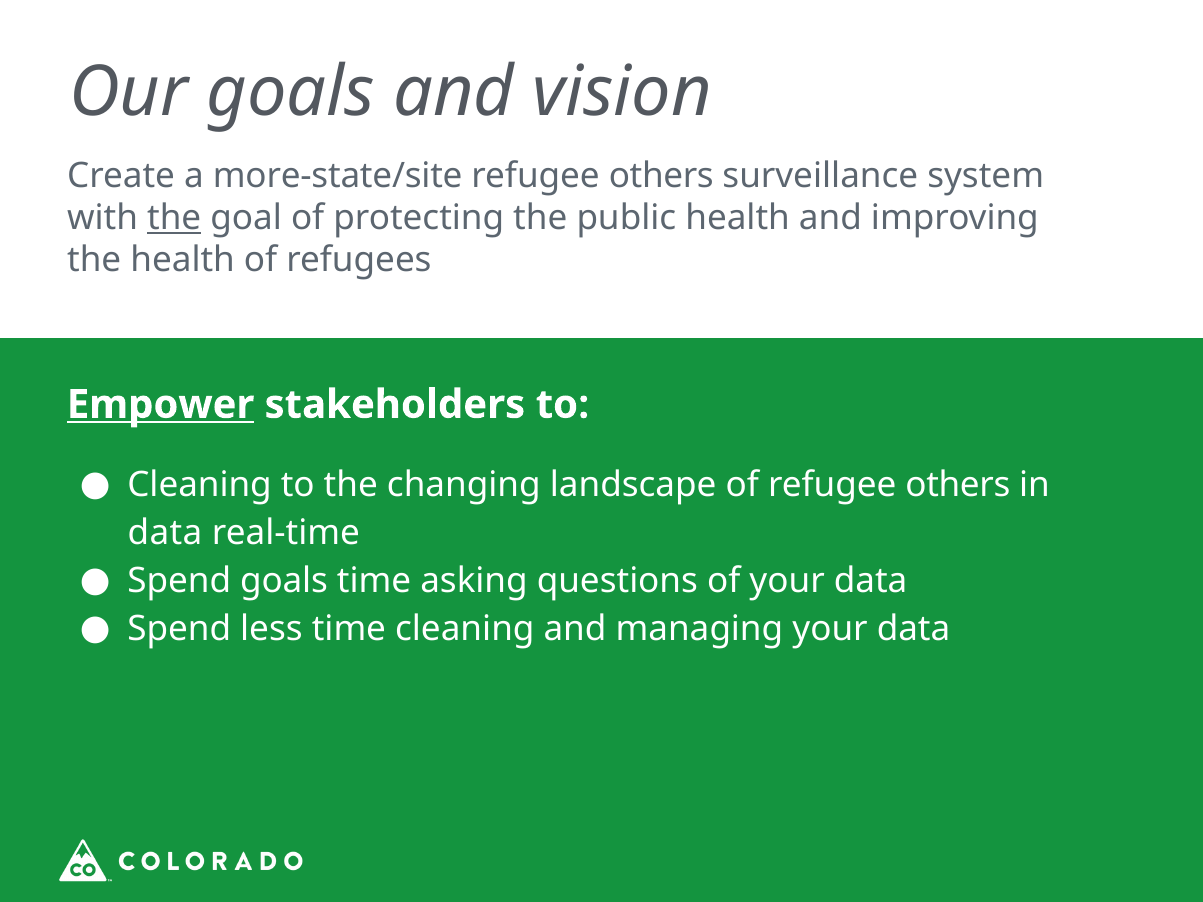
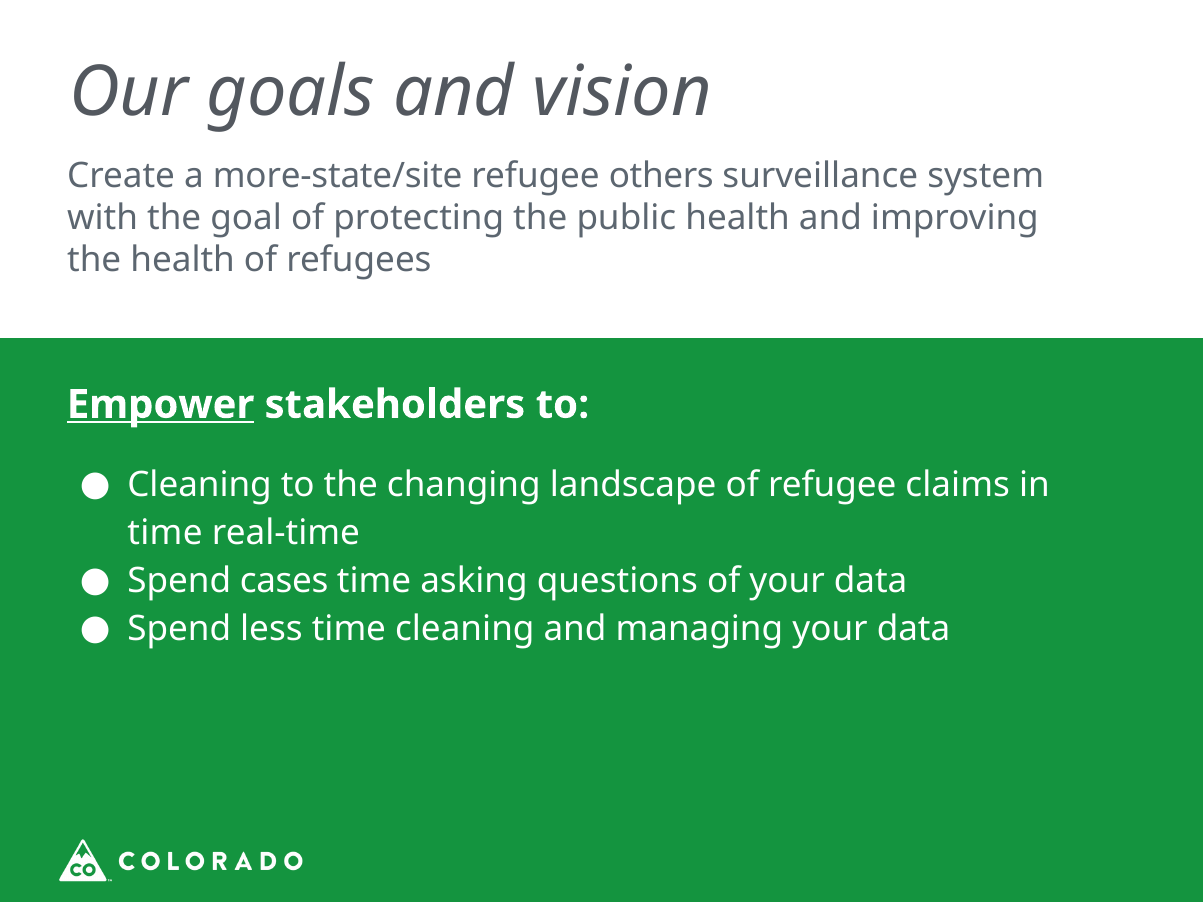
the at (174, 218) underline: present -> none
of refugee others: others -> claims
data at (165, 533): data -> time
Spend goals: goals -> cases
